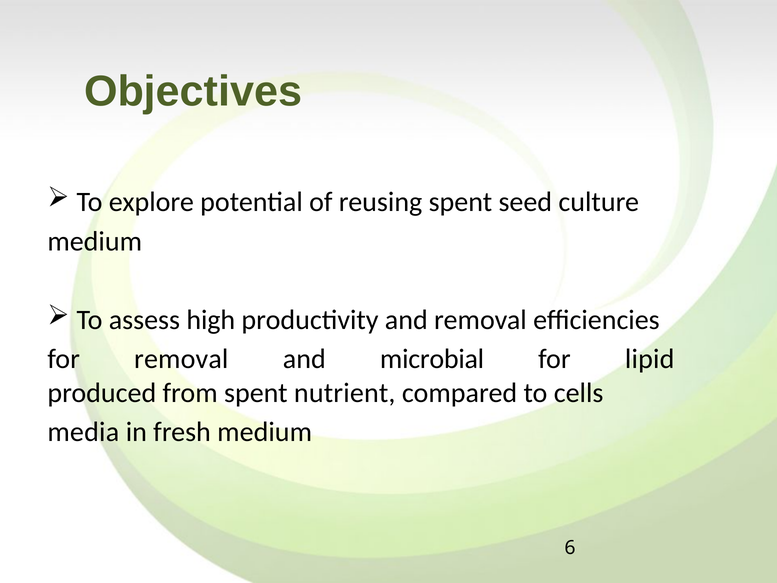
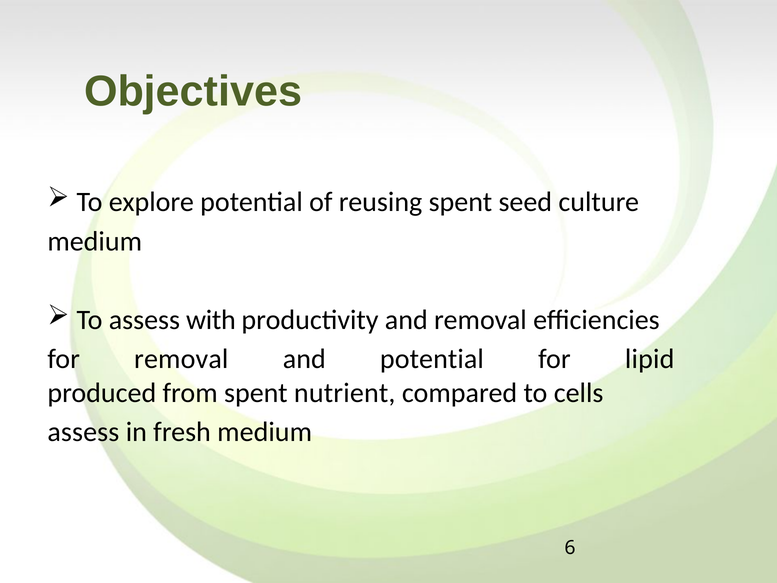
high: high -> with
and microbial: microbial -> potential
media at (83, 432): media -> assess
